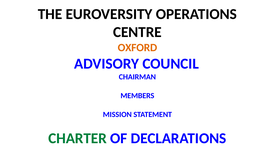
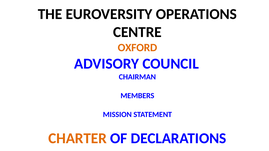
CHARTER colour: green -> orange
